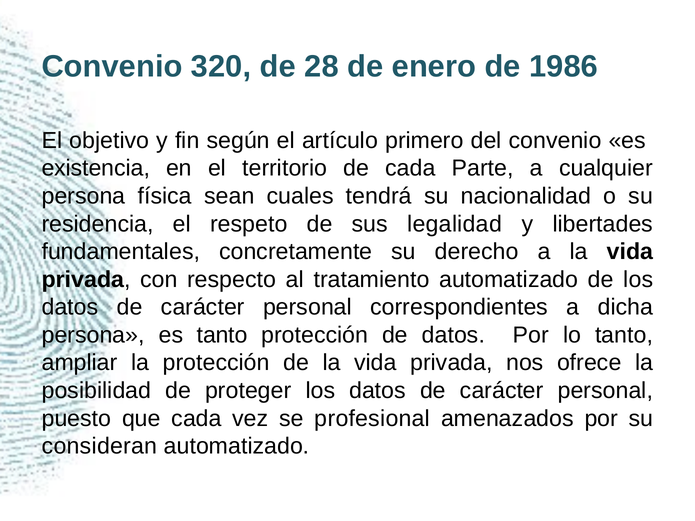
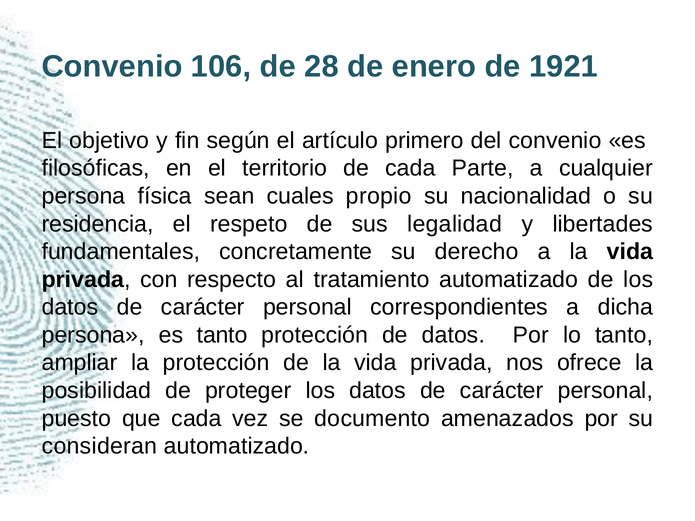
320: 320 -> 106
1986: 1986 -> 1921
existencia: existencia -> filosóficas
tendrá: tendrá -> propio
profesional: profesional -> documento
